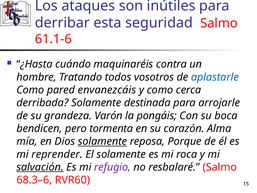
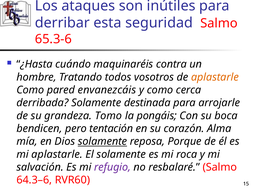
61.1-6: 61.1-6 -> 65.3-6
aplastarle at (215, 77) colour: blue -> orange
Varón: Varón -> Tomo
tormenta: tormenta -> tentación
mi reprender: reprender -> aplastarle
salvación underline: present -> none
68.3–6: 68.3–6 -> 64.3–6
